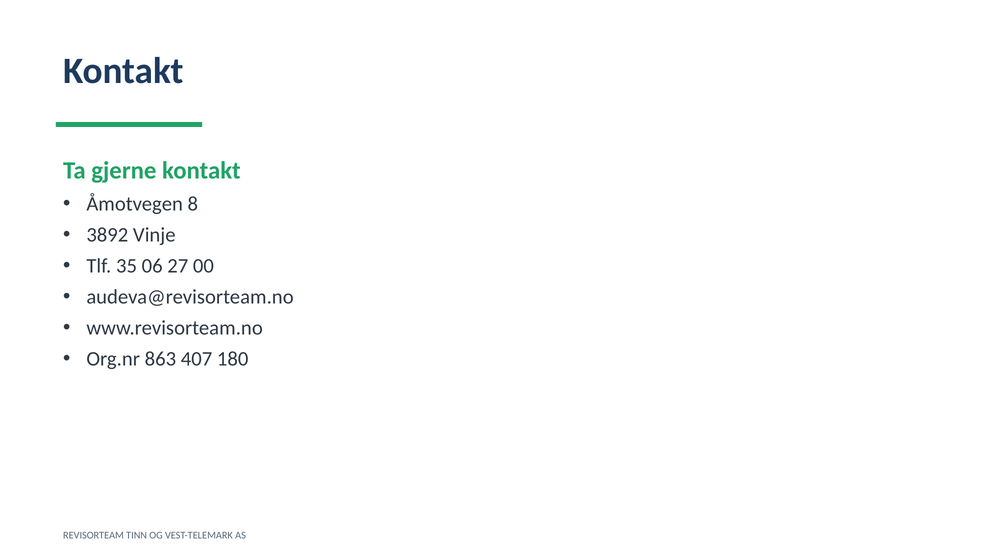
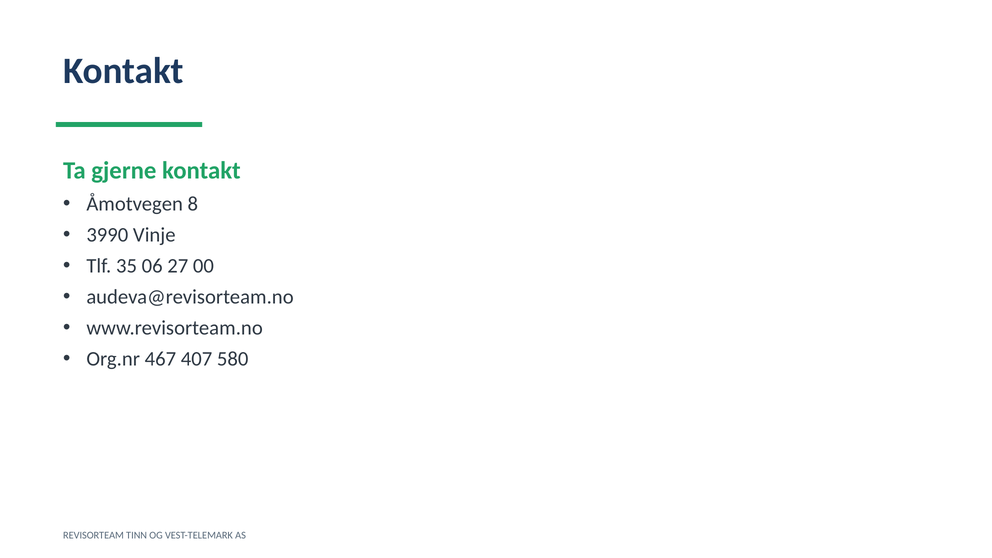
3892: 3892 -> 3990
863: 863 -> 467
180: 180 -> 580
